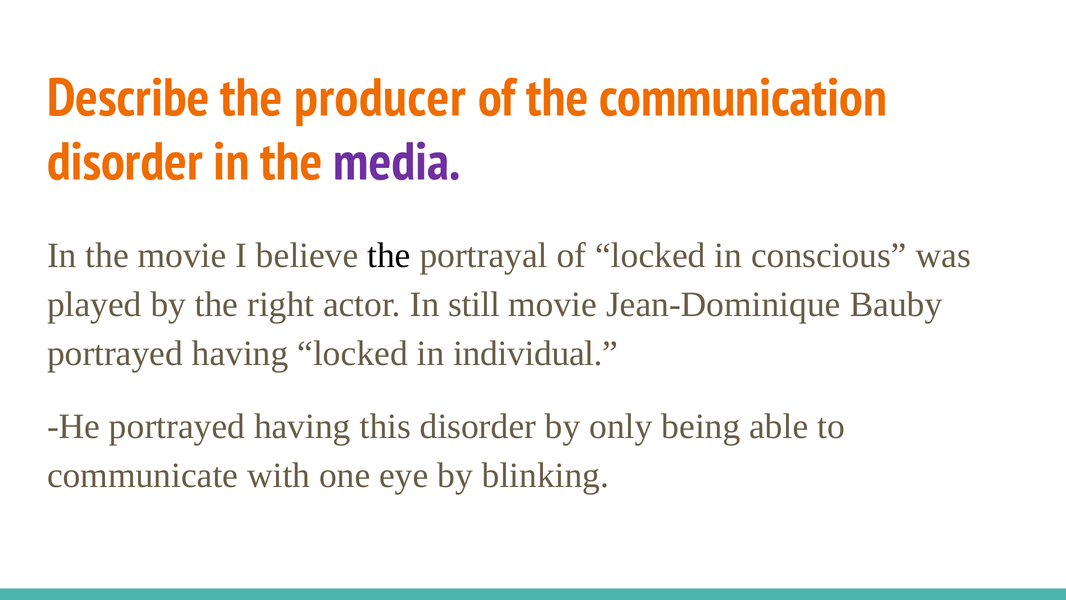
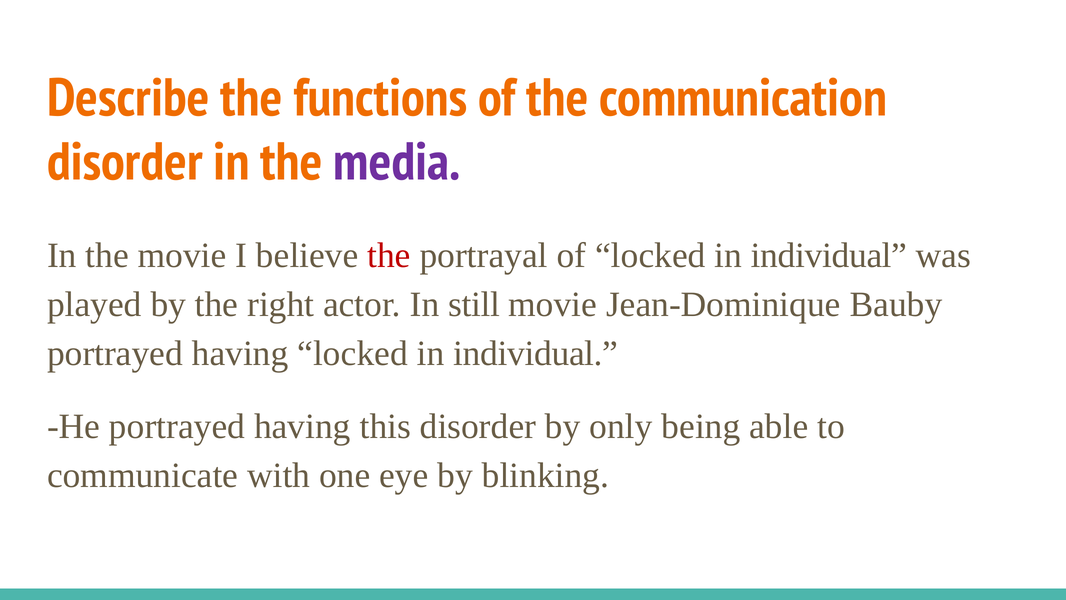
producer: producer -> functions
the at (389, 255) colour: black -> red
of locked in conscious: conscious -> individual
